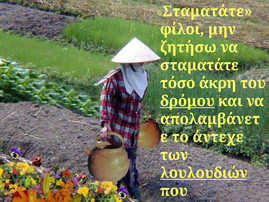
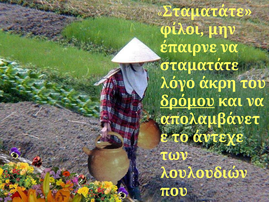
ζητήσω: ζητήσω -> έπαιρνε
τόσο: τόσο -> λόγο
λουλουδιών underline: present -> none
